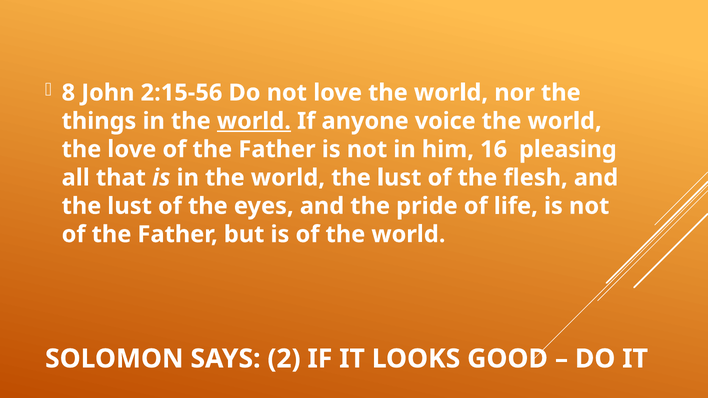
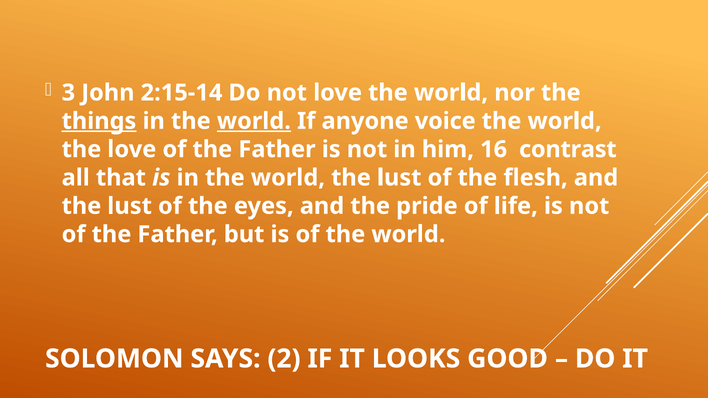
8: 8 -> 3
2:15-56: 2:15-56 -> 2:15-14
things underline: none -> present
pleasing: pleasing -> contrast
